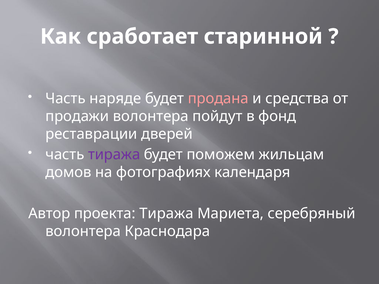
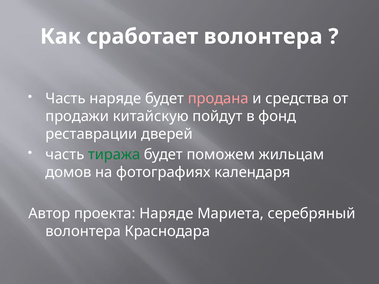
сработает старинной: старинной -> волонтера
продажи волонтера: волонтера -> китайскую
тиража at (114, 155) colour: purple -> green
проекта Тиража: Тиража -> Наряде
